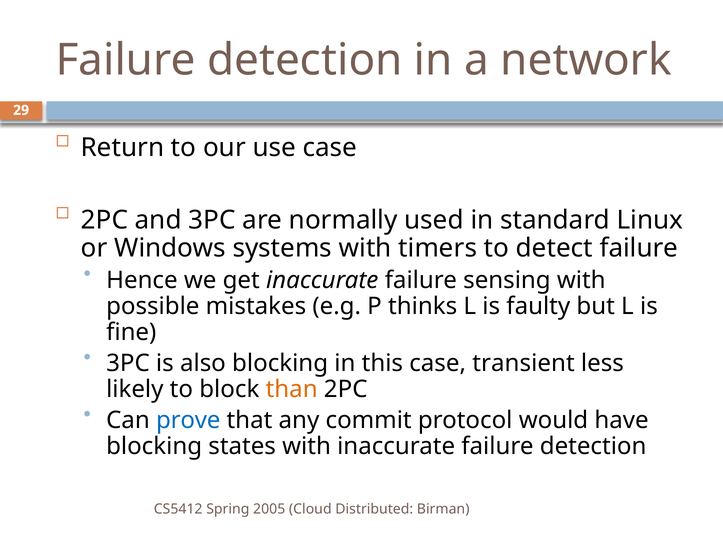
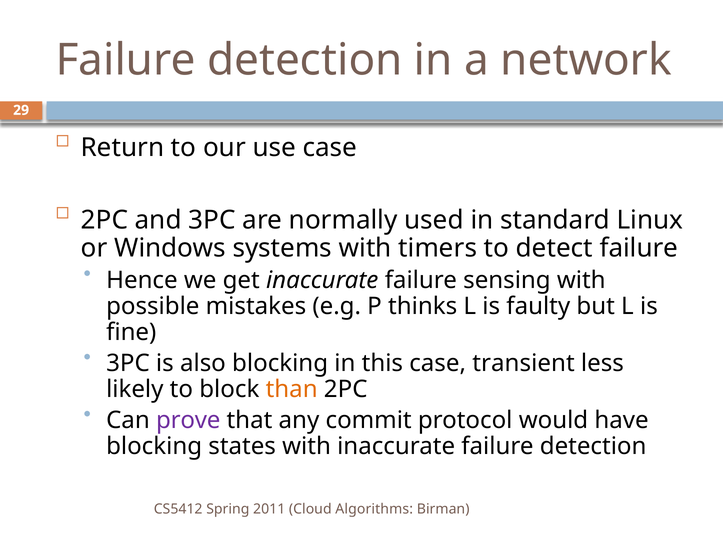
prove colour: blue -> purple
2005: 2005 -> 2011
Distributed: Distributed -> Algorithms
